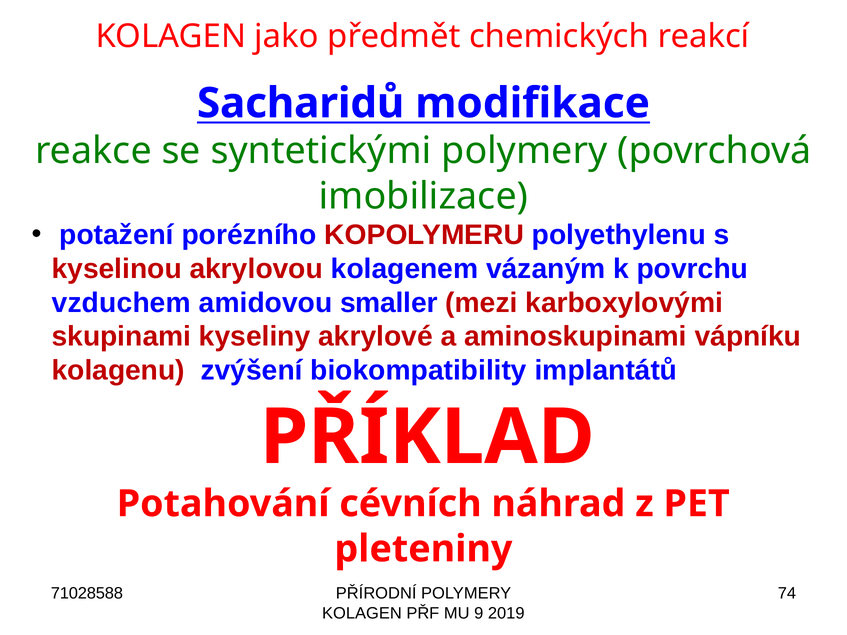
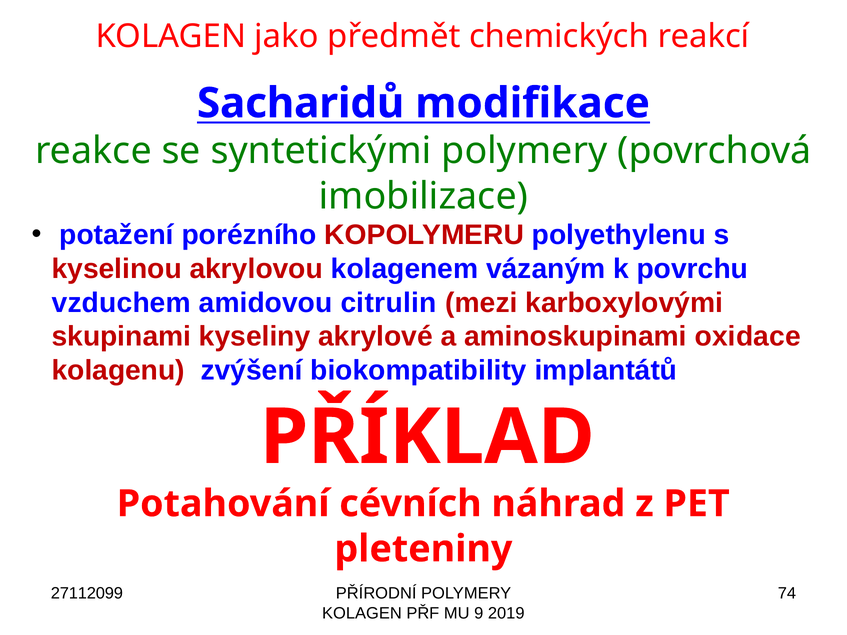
smaller: smaller -> citrulin
vápníku: vápníku -> oxidace
71028588: 71028588 -> 27112099
